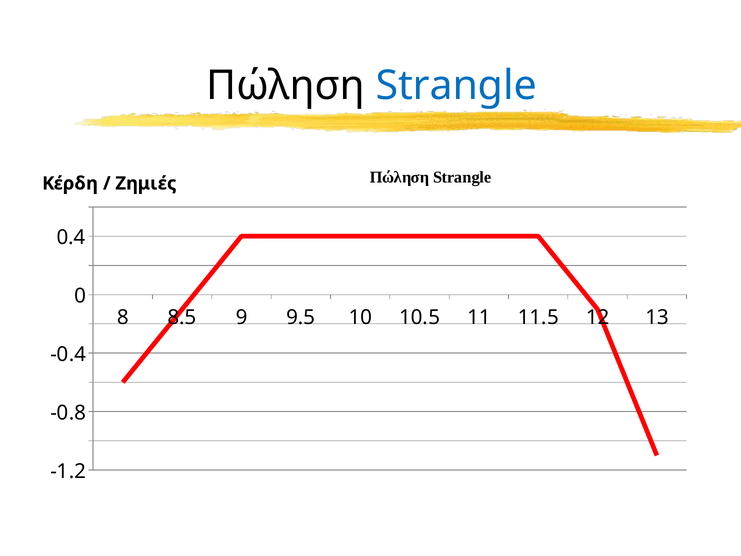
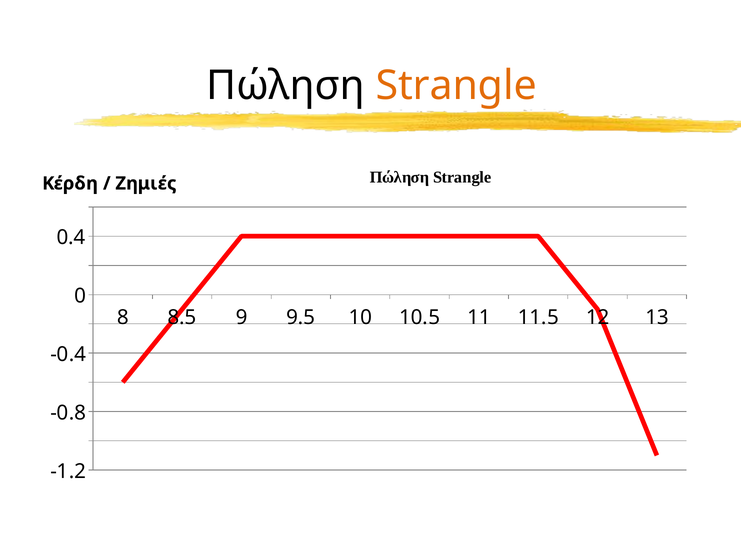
Strangle at (456, 86) colour: blue -> orange
